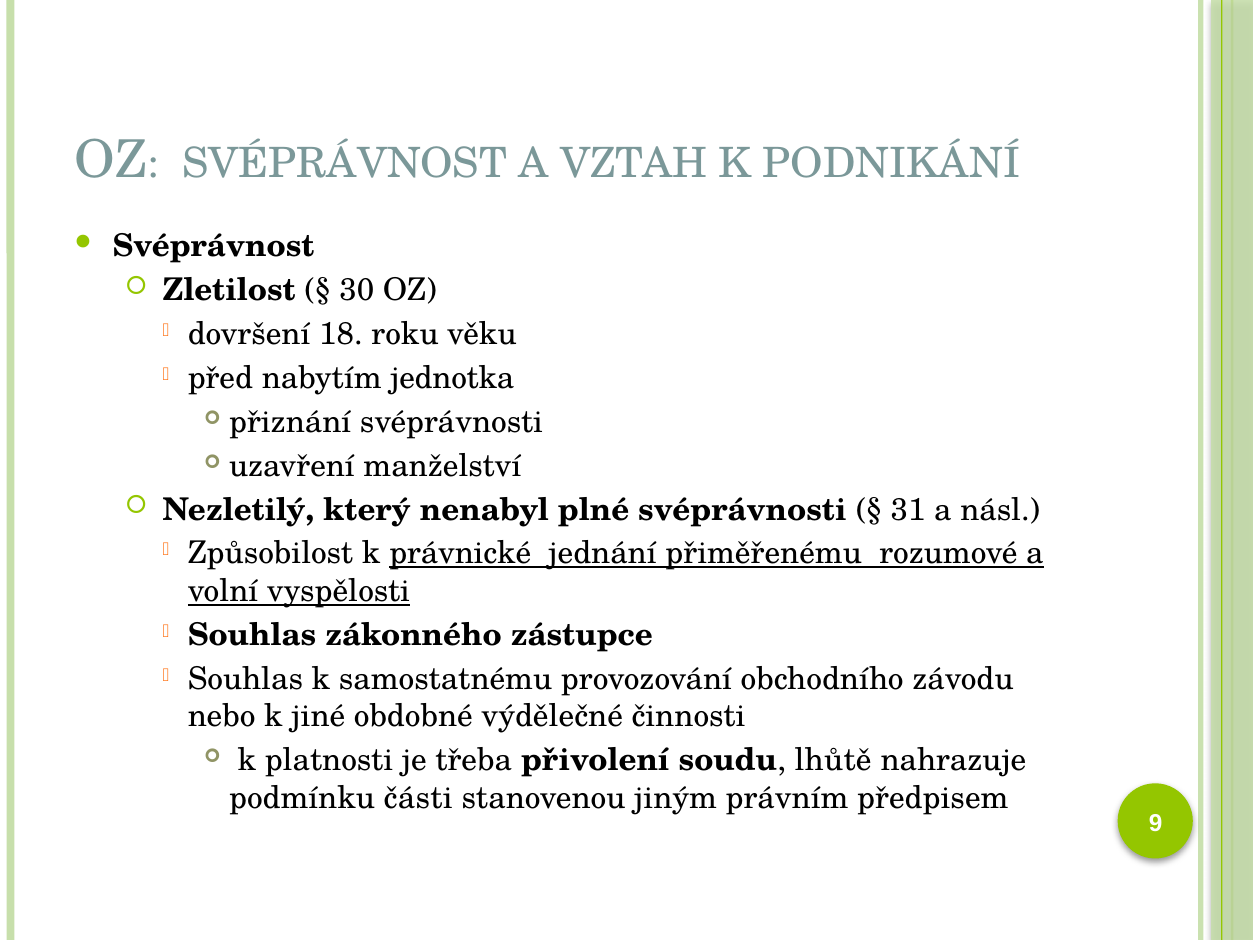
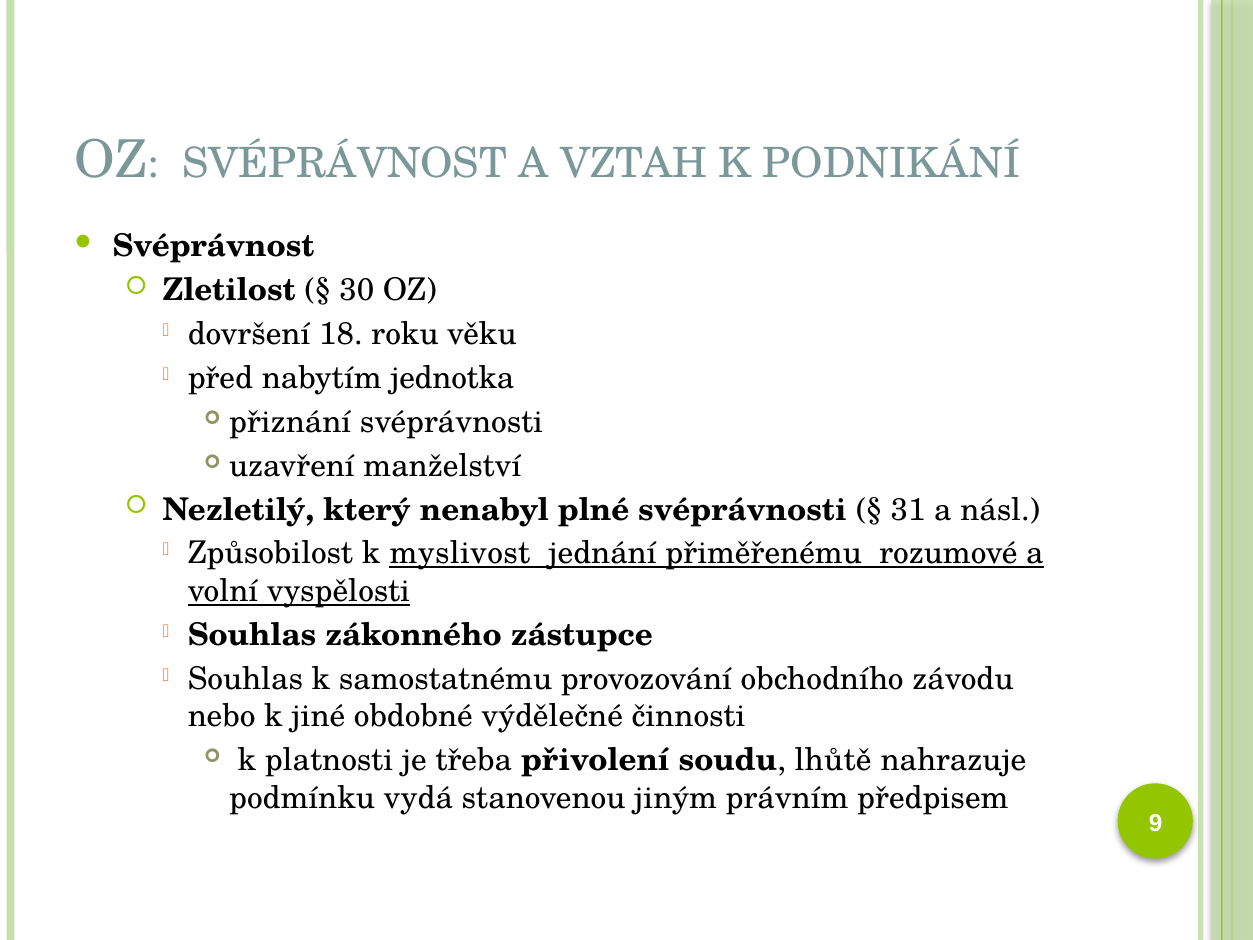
právnické: právnické -> myslivost
části: části -> vydá
